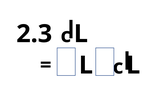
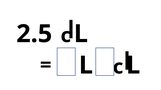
2.3: 2.3 -> 2.5
